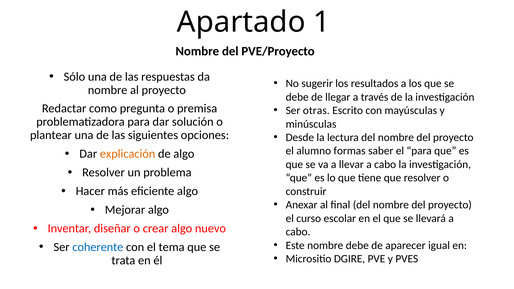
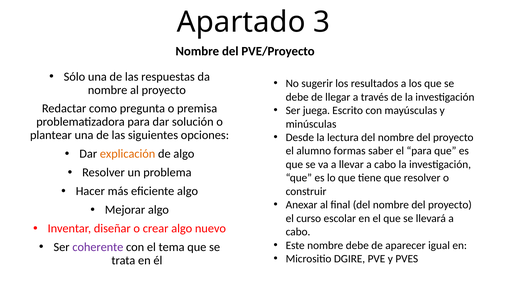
1: 1 -> 3
otras: otras -> juega
coherente colour: blue -> purple
